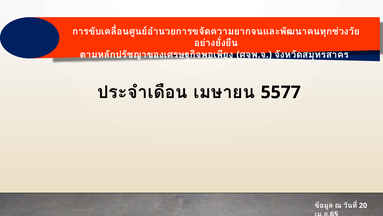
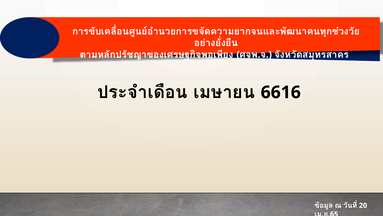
5577: 5577 -> 6616
